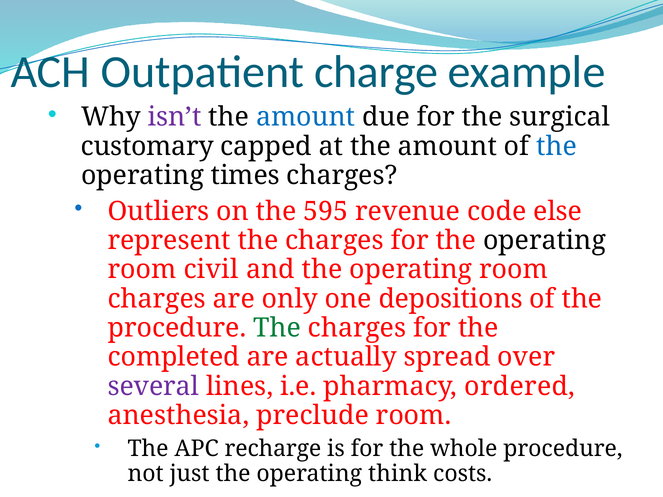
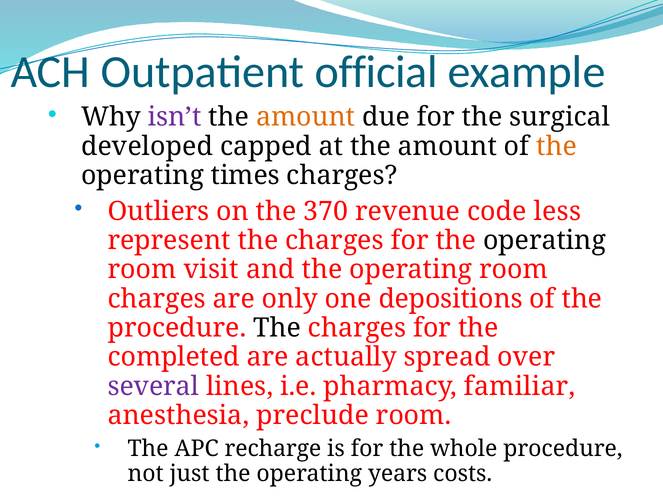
charge: charge -> official
amount at (306, 117) colour: blue -> orange
customary: customary -> developed
the at (557, 146) colour: blue -> orange
595: 595 -> 370
else: else -> less
civil: civil -> visit
The at (277, 328) colour: green -> black
ordered: ordered -> familiar
think: think -> years
